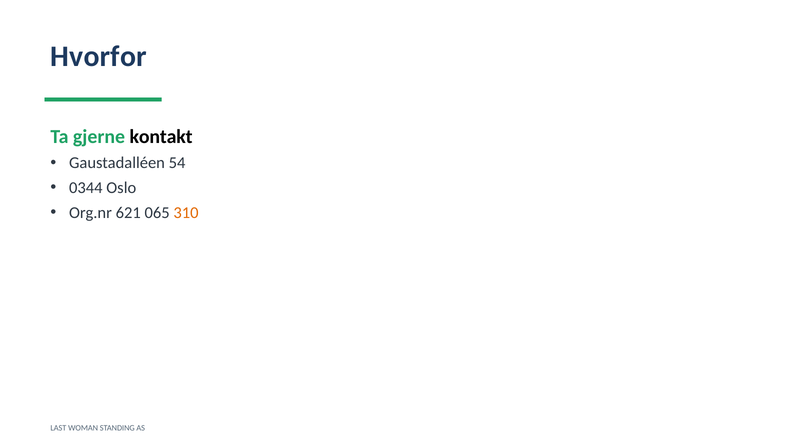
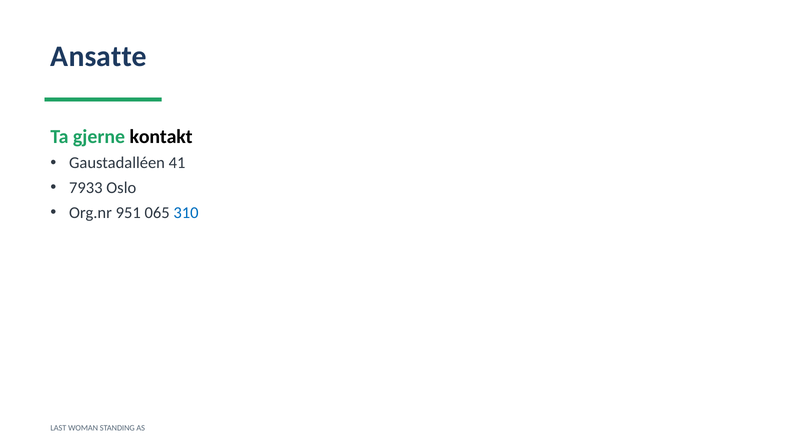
Hvorfor: Hvorfor -> Ansatte
54: 54 -> 41
0344: 0344 -> 7933
621: 621 -> 951
310 colour: orange -> blue
